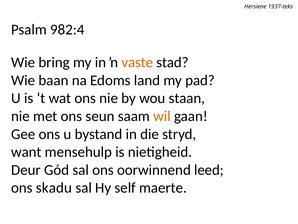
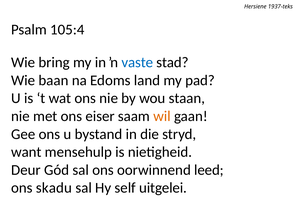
982:4: 982:4 -> 105:4
vaste colour: orange -> blue
seun: seun -> eiser
maerte: maerte -> uitgelei
